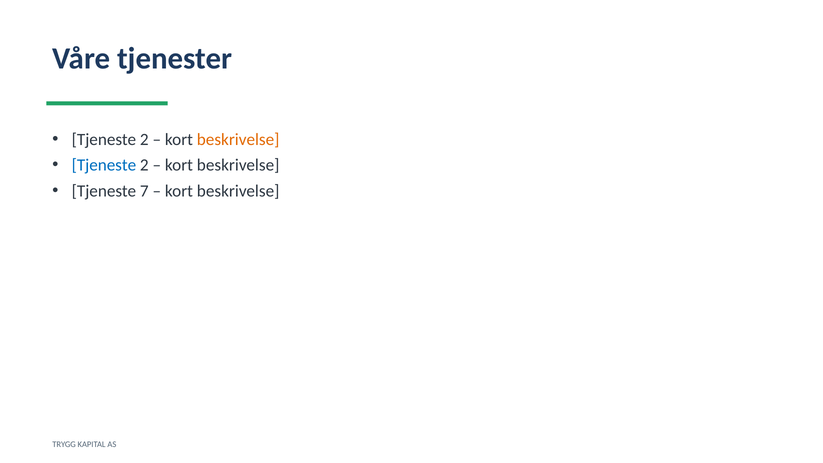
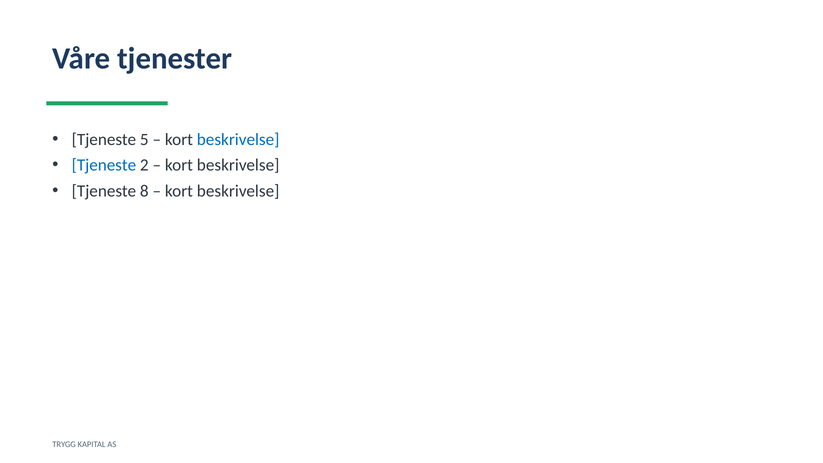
2 at (144, 139): 2 -> 5
beskrivelse at (238, 139) colour: orange -> blue
7: 7 -> 8
